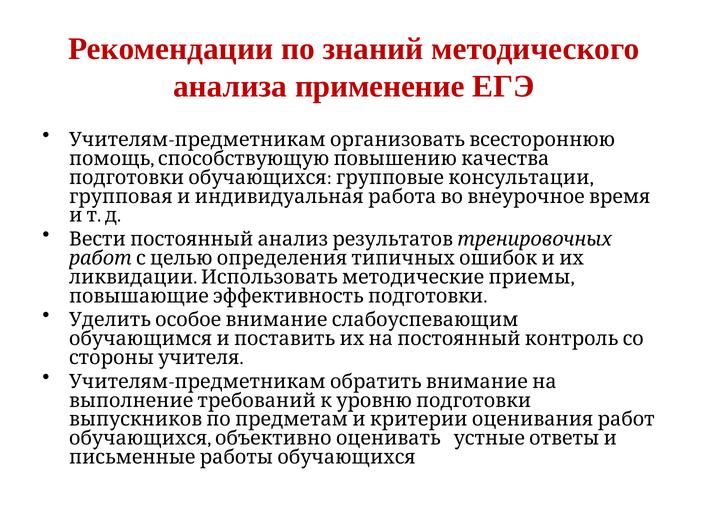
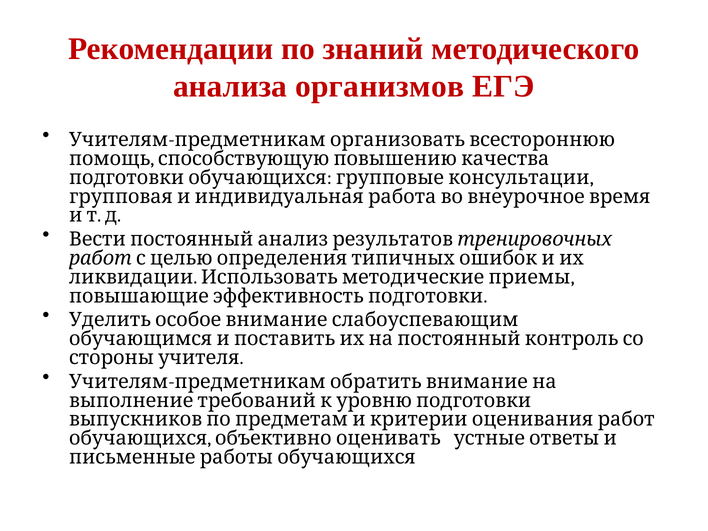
применение: применение -> организмов
